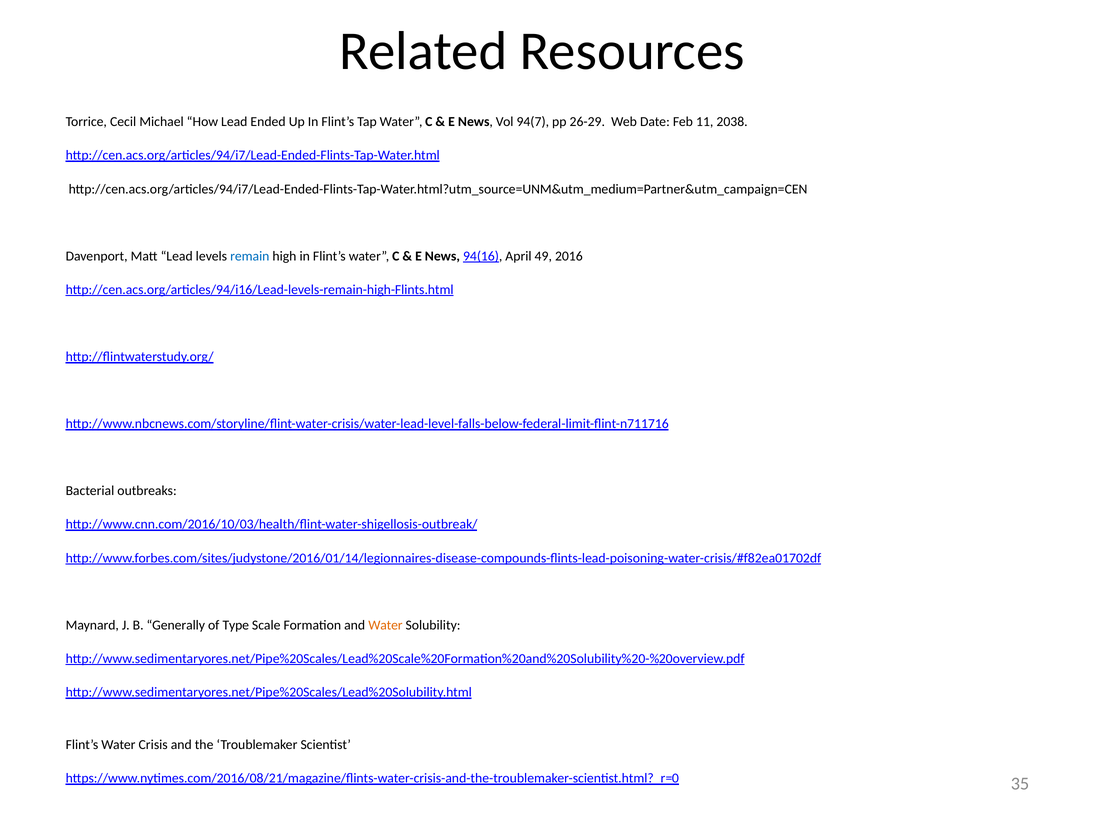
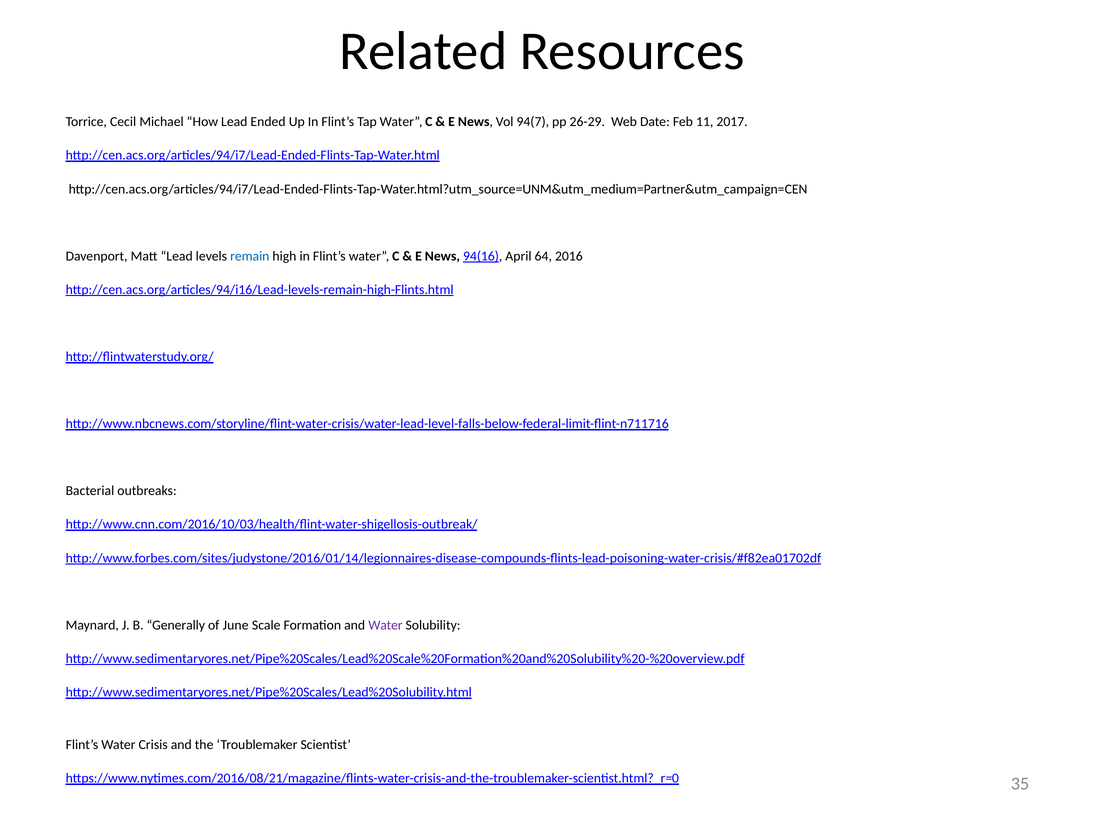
2038: 2038 -> 2017
49: 49 -> 64
Type: Type -> June
Water at (385, 625) colour: orange -> purple
